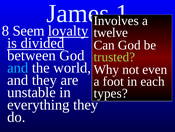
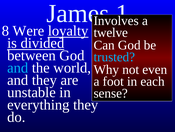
Seem: Seem -> Were
trusted colour: light green -> light blue
types: types -> sense
